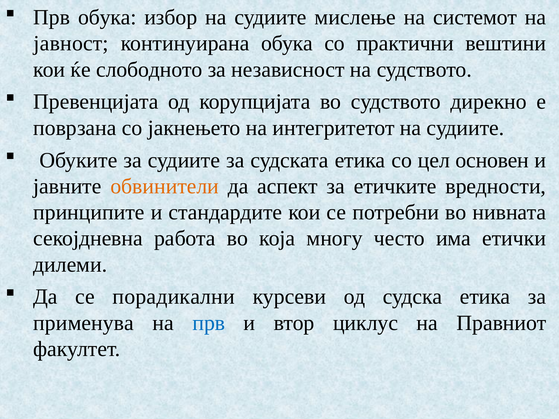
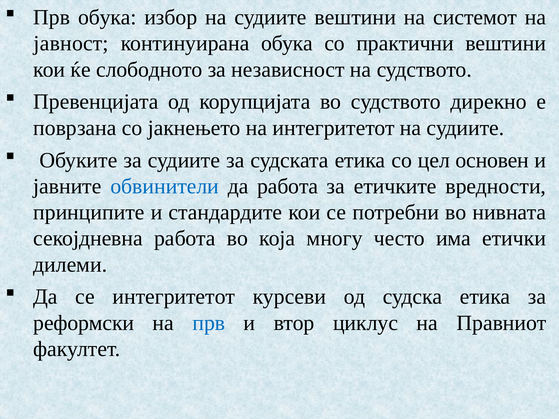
судиите мислење: мислење -> вештини
обвинители colour: orange -> blue
да аспект: аспект -> работа
се порадикални: порадикални -> интегритетот
применува: применува -> реформски
